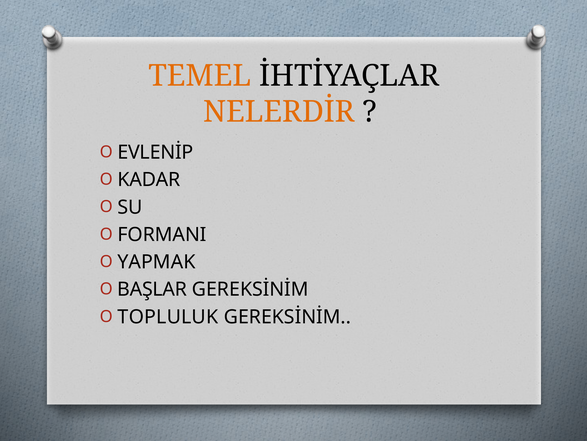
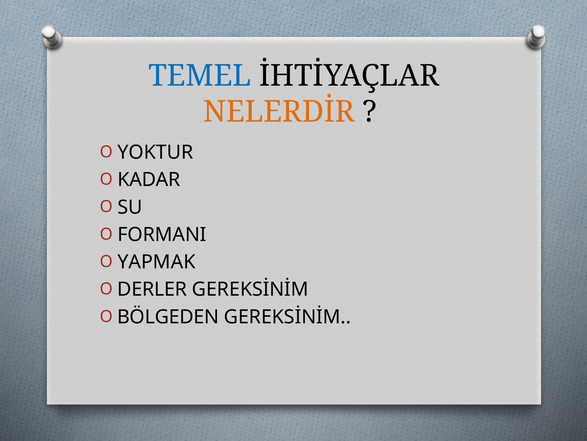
TEMEL colour: orange -> blue
EVLENİP: EVLENİP -> YOKTUR
BAŞLAR: BAŞLAR -> DERLER
TOPLULUK: TOPLULUK -> BÖLGEDEN
